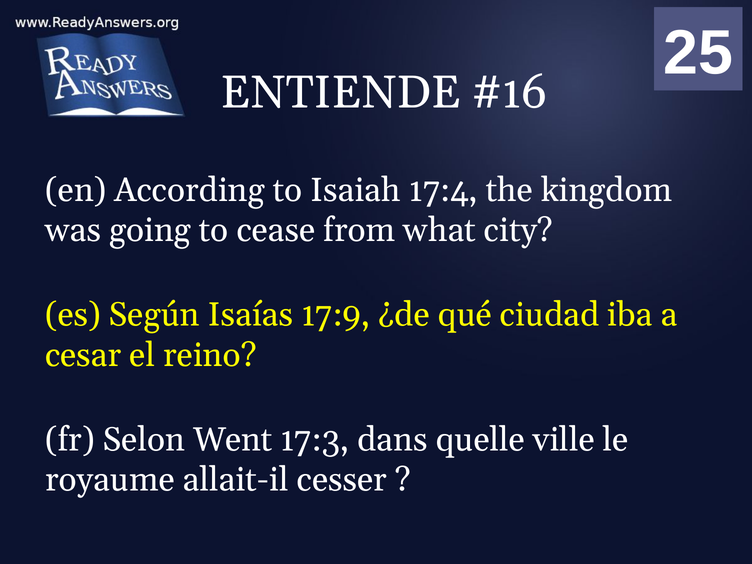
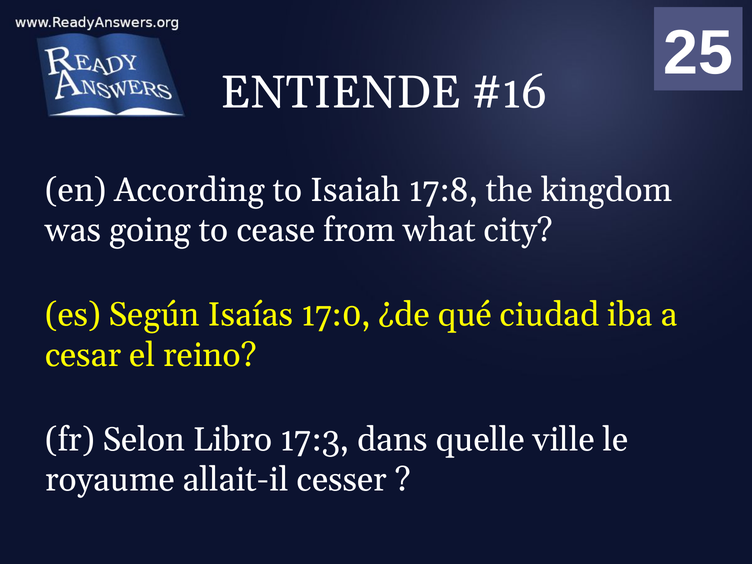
17:4: 17:4 -> 17:8
17:9: 17:9 -> 17:0
Went: Went -> Libro
